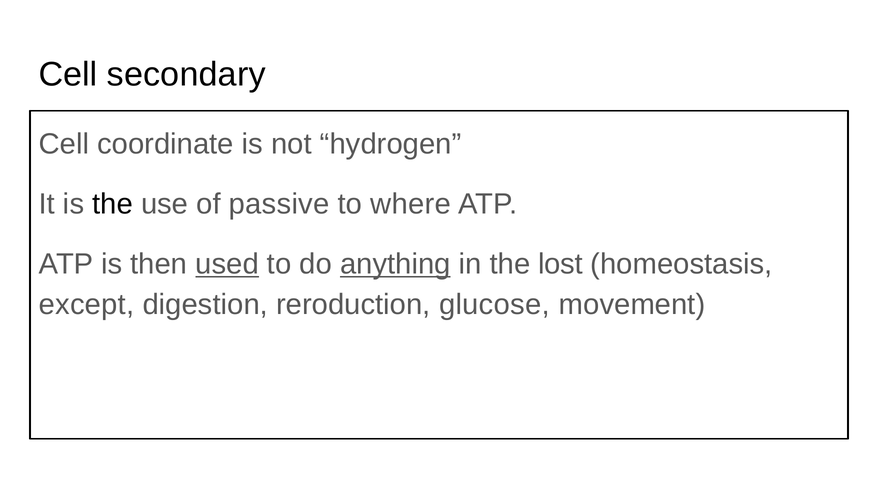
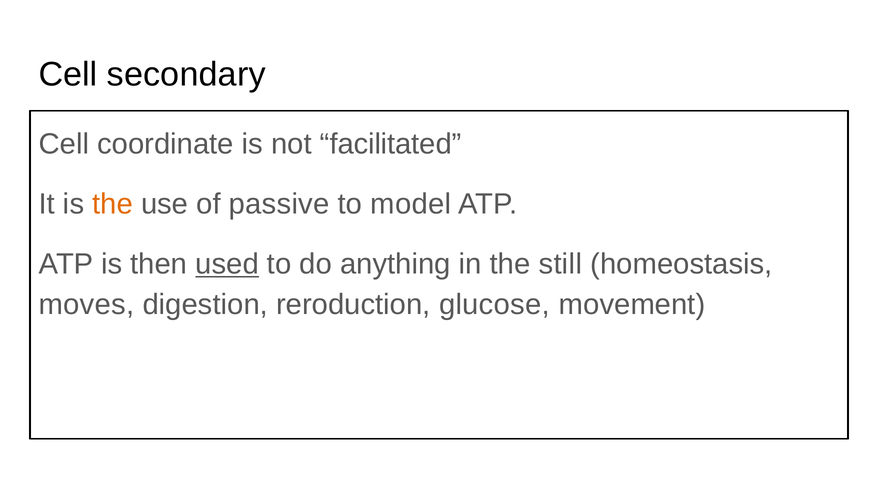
hydrogen: hydrogen -> facilitated
the at (113, 204) colour: black -> orange
where: where -> model
anything underline: present -> none
lost: lost -> still
except: except -> moves
